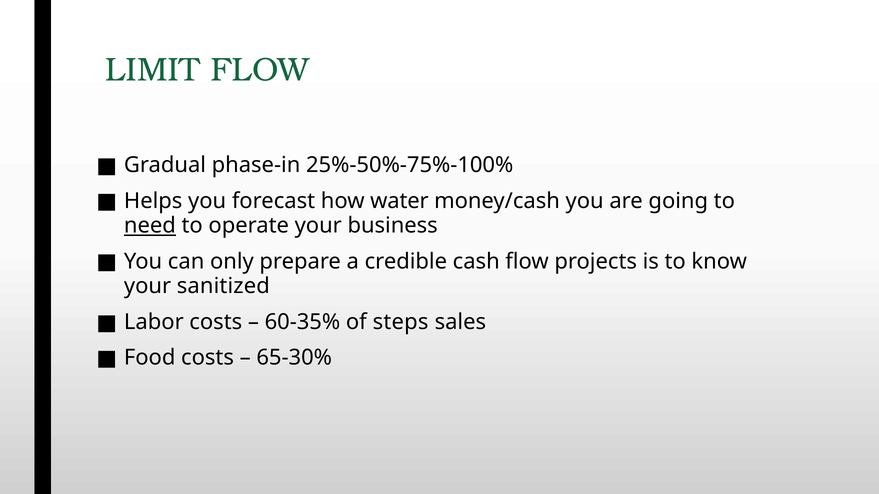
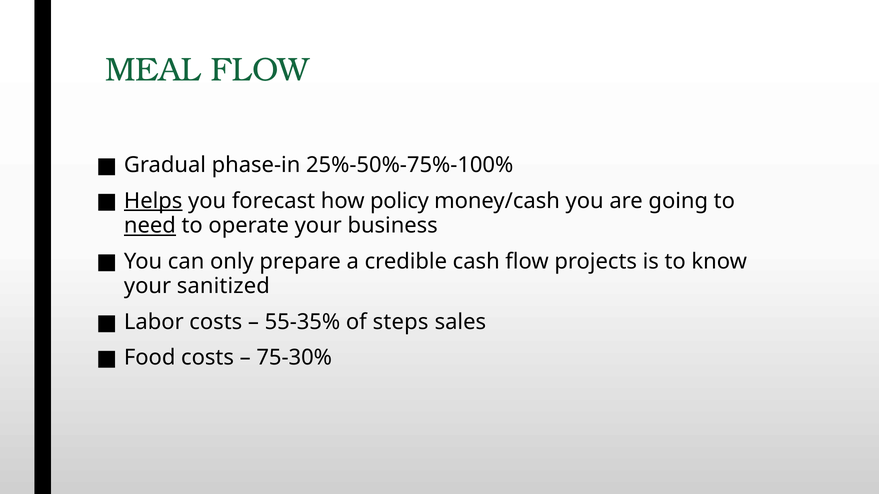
LIMIT: LIMIT -> MEAL
Helps underline: none -> present
water: water -> policy
60-35%: 60-35% -> 55-35%
65-30%: 65-30% -> 75-30%
